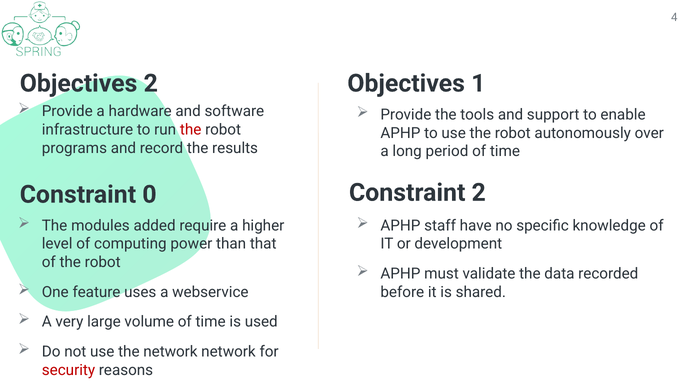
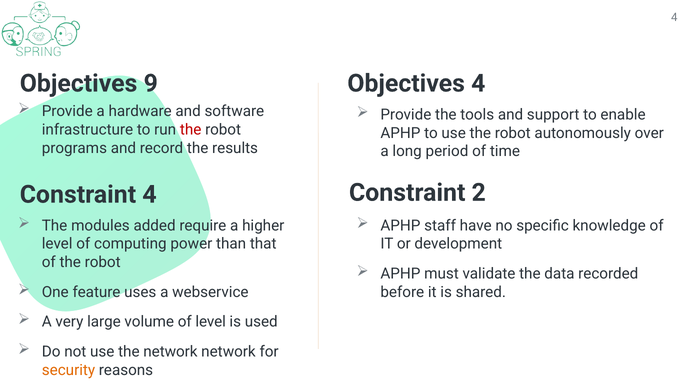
Objectives 2: 2 -> 9
Objectives 1: 1 -> 4
Constraint 0: 0 -> 4
volume of time: time -> level
security colour: red -> orange
